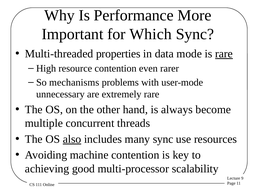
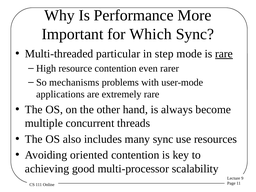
properties: properties -> particular
data: data -> step
unnecessary: unnecessary -> applications
also underline: present -> none
machine: machine -> oriented
